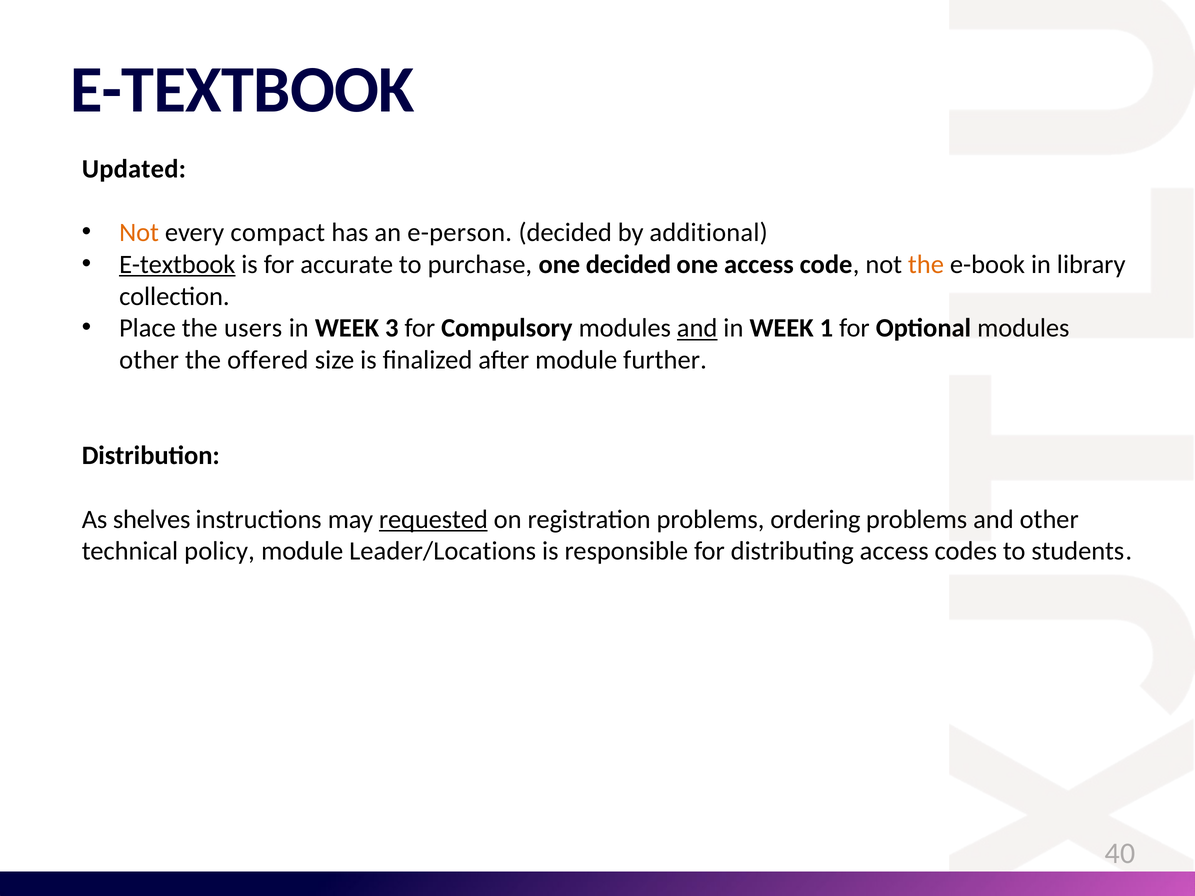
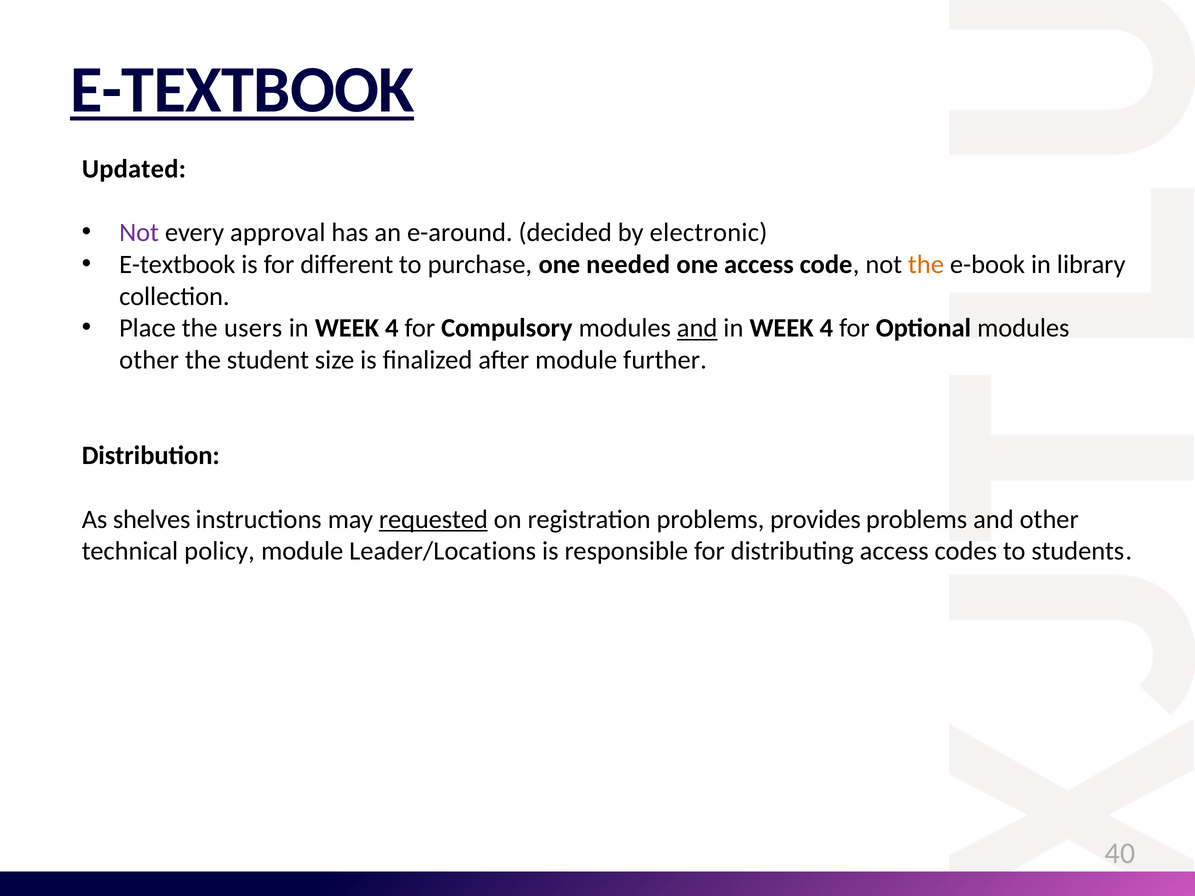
E-TEXTBOOK at (242, 90) underline: none -> present
Not at (139, 233) colour: orange -> purple
compact: compact -> approval
e-person: e-person -> e-around
additional: additional -> electronic
E-textbook at (177, 265) underline: present -> none
accurate: accurate -> different
one decided: decided -> needed
3 at (392, 328): 3 -> 4
1 at (826, 328): 1 -> 4
offered: offered -> student
ordering: ordering -> provides
